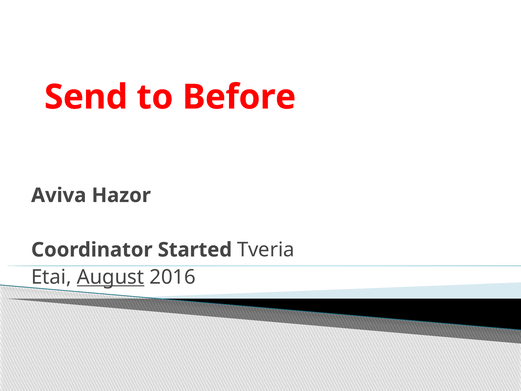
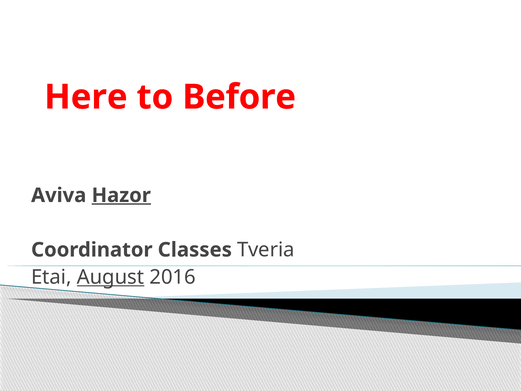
Send: Send -> Here
Hazor underline: none -> present
Started: Started -> Classes
